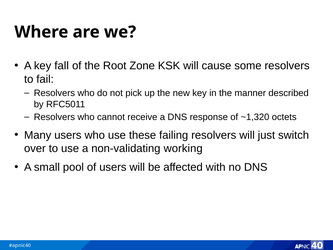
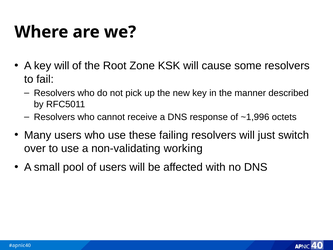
key fall: fall -> will
~1,320: ~1,320 -> ~1,996
